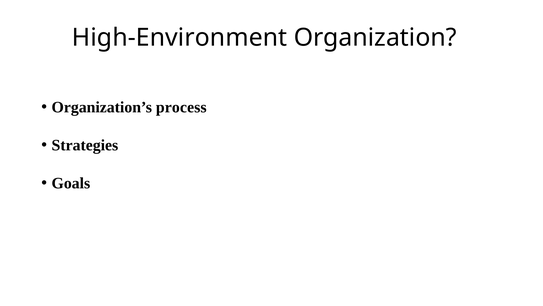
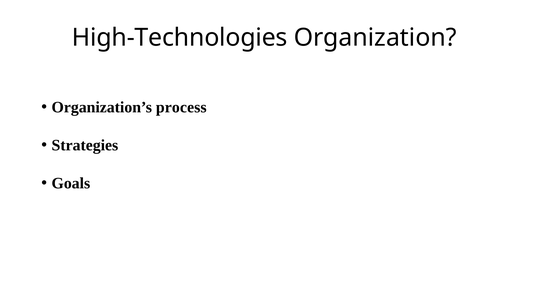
High-Environment: High-Environment -> High-Technologies
